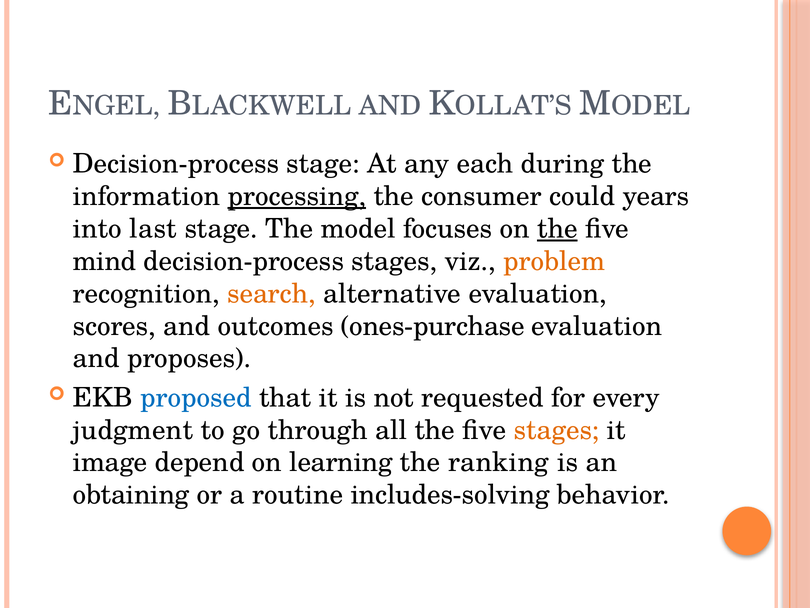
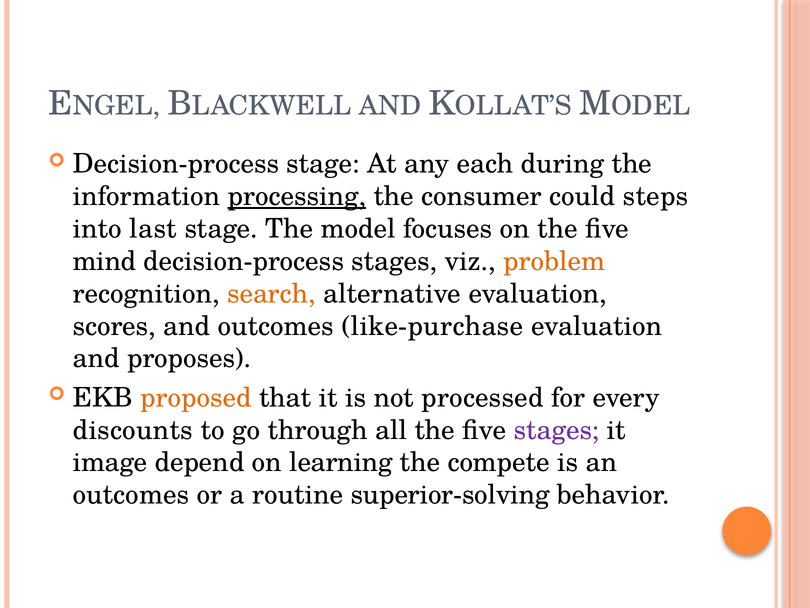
years: years -> steps
the at (557, 229) underline: present -> none
ones-purchase: ones-purchase -> like-purchase
proposed colour: blue -> orange
requested: requested -> processed
judgment: judgment -> discounts
stages at (557, 430) colour: orange -> purple
ranking: ranking -> compete
obtaining at (131, 495): obtaining -> outcomes
includes-solving: includes-solving -> superior-solving
